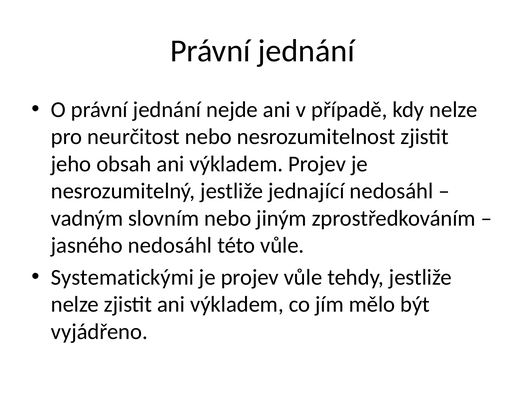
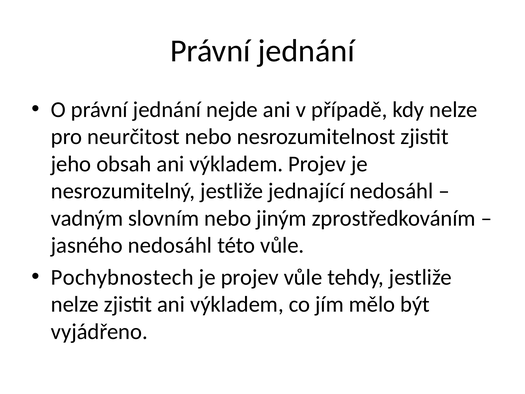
Systematickými: Systematickými -> Pochybnostech
